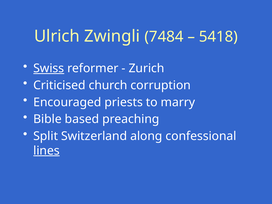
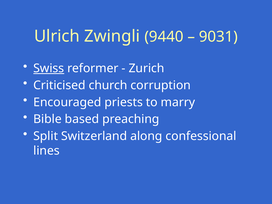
7484: 7484 -> 9440
5418: 5418 -> 9031
lines underline: present -> none
